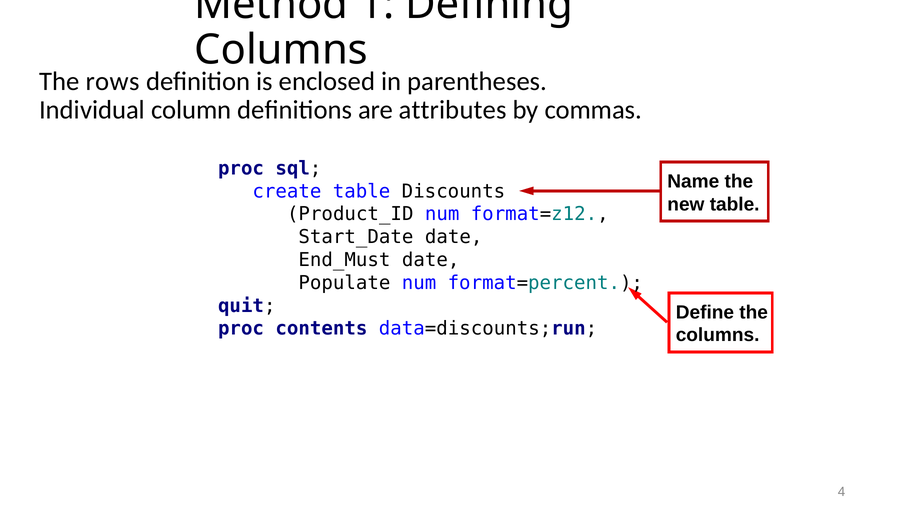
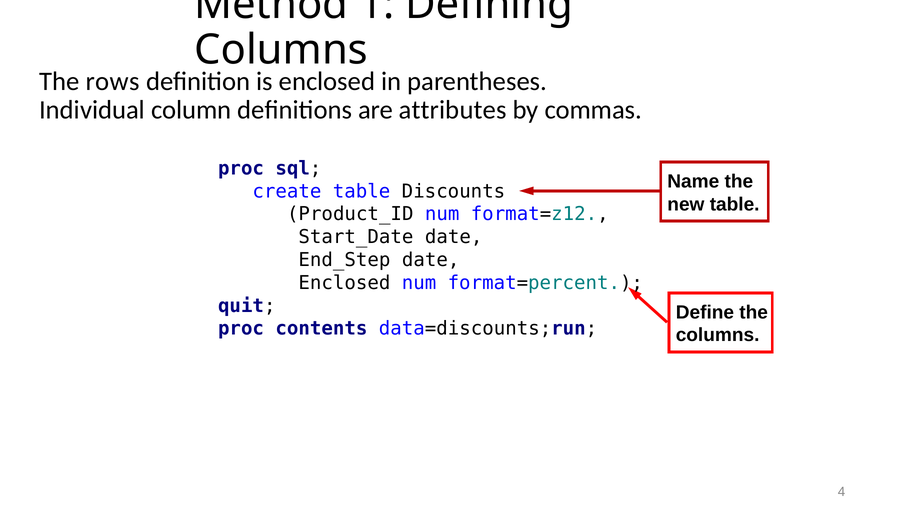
End_Must: End_Must -> End_Step
Populate at (344, 283): Populate -> Enclosed
